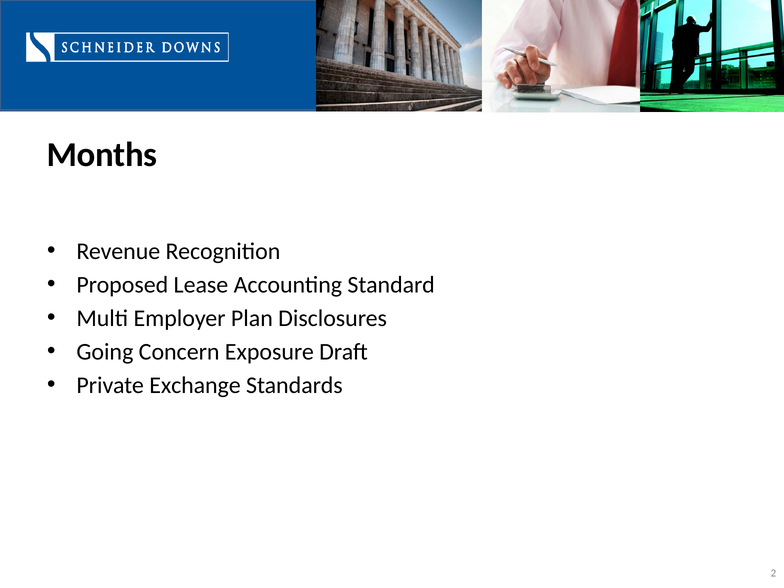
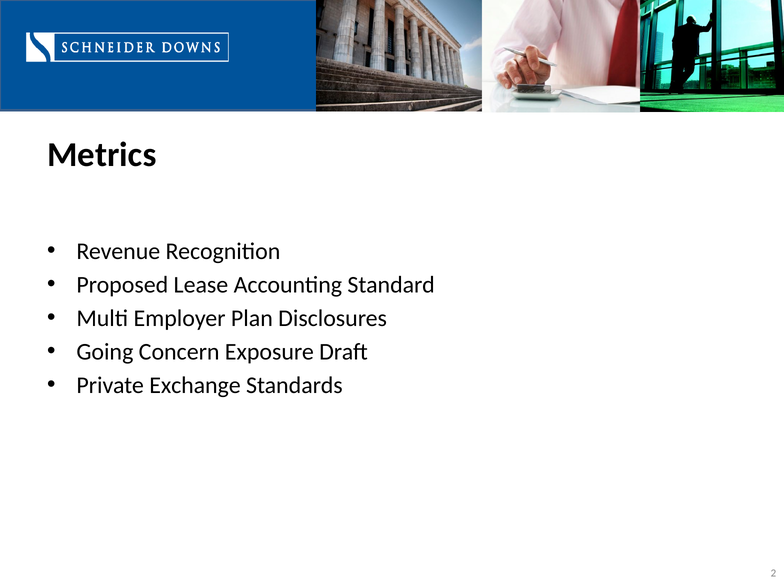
Months: Months -> Metrics
